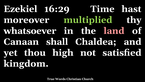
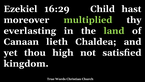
Time: Time -> Child
whatsoever: whatsoever -> everlasting
land colour: pink -> light green
shall: shall -> lieth
